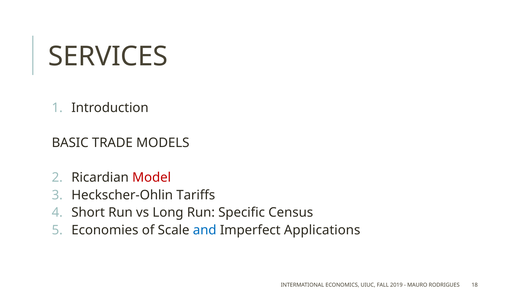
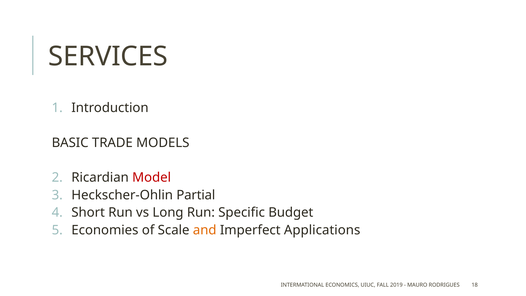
Tariffs: Tariffs -> Partial
Census: Census -> Budget
and colour: blue -> orange
